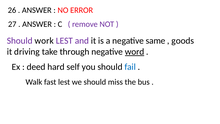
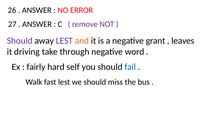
work: work -> away
and colour: purple -> orange
same: same -> grant
goods: goods -> leaves
word underline: present -> none
deed: deed -> fairly
